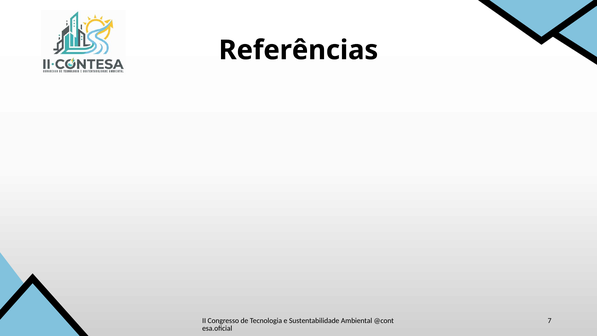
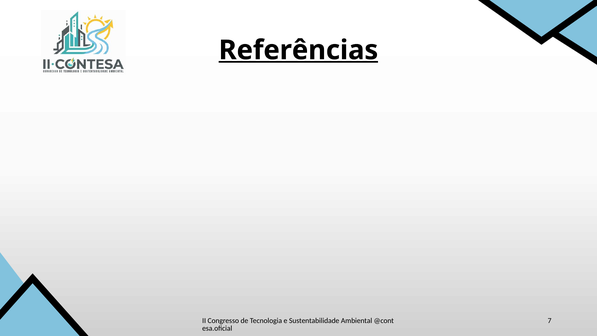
Referências underline: none -> present
